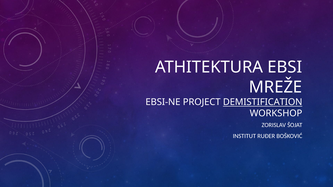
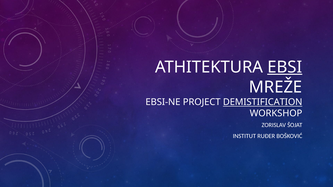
EBSI underline: none -> present
